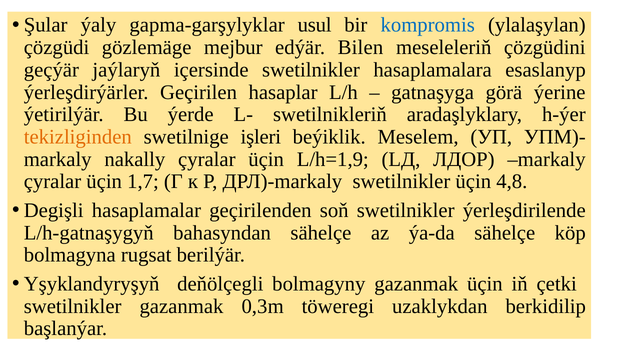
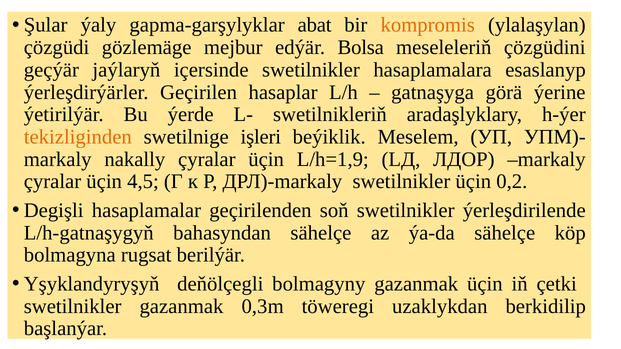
usul: usul -> abat
kompromis colour: blue -> orange
Bilen: Bilen -> Bolsa
1,7: 1,7 -> 4,5
4,8: 4,8 -> 0,2
